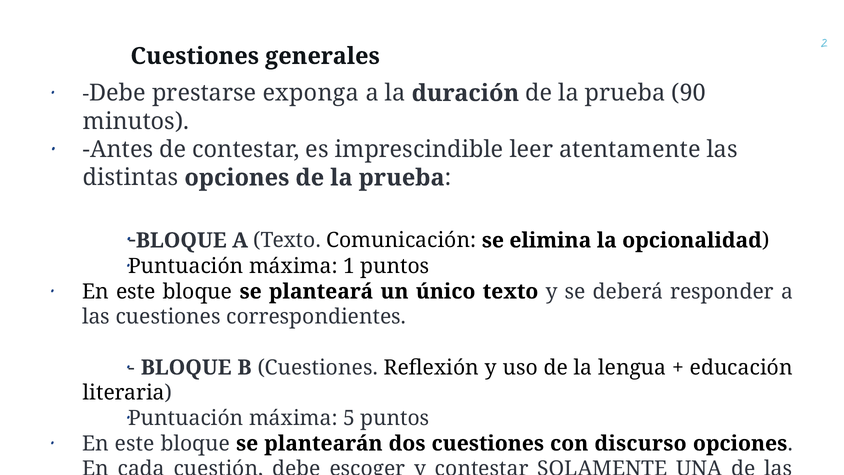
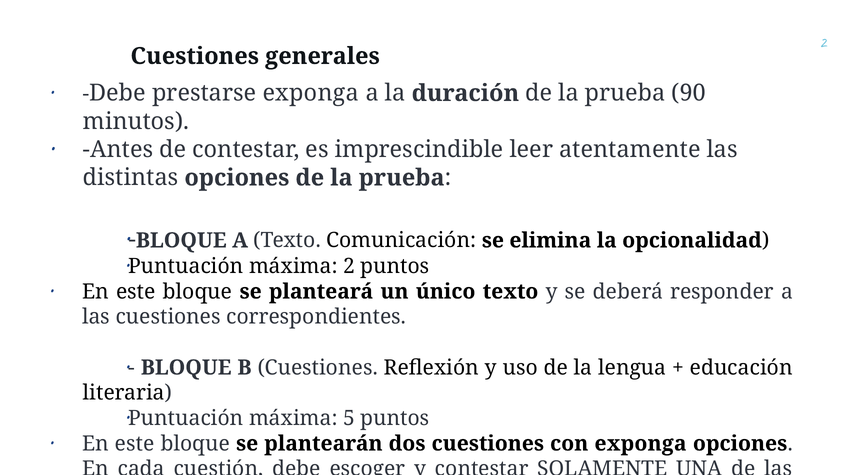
máxima 1: 1 -> 2
con discurso: discurso -> exponga
